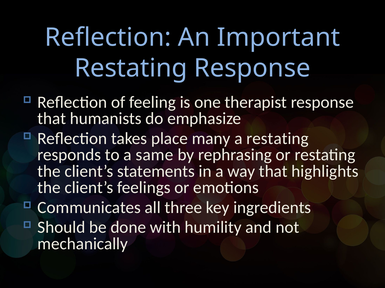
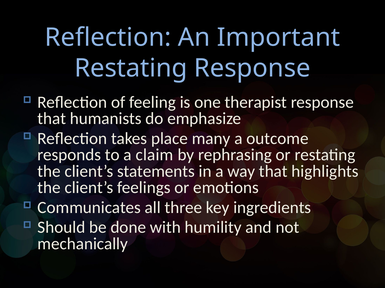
a restating: restating -> outcome
same: same -> claim
